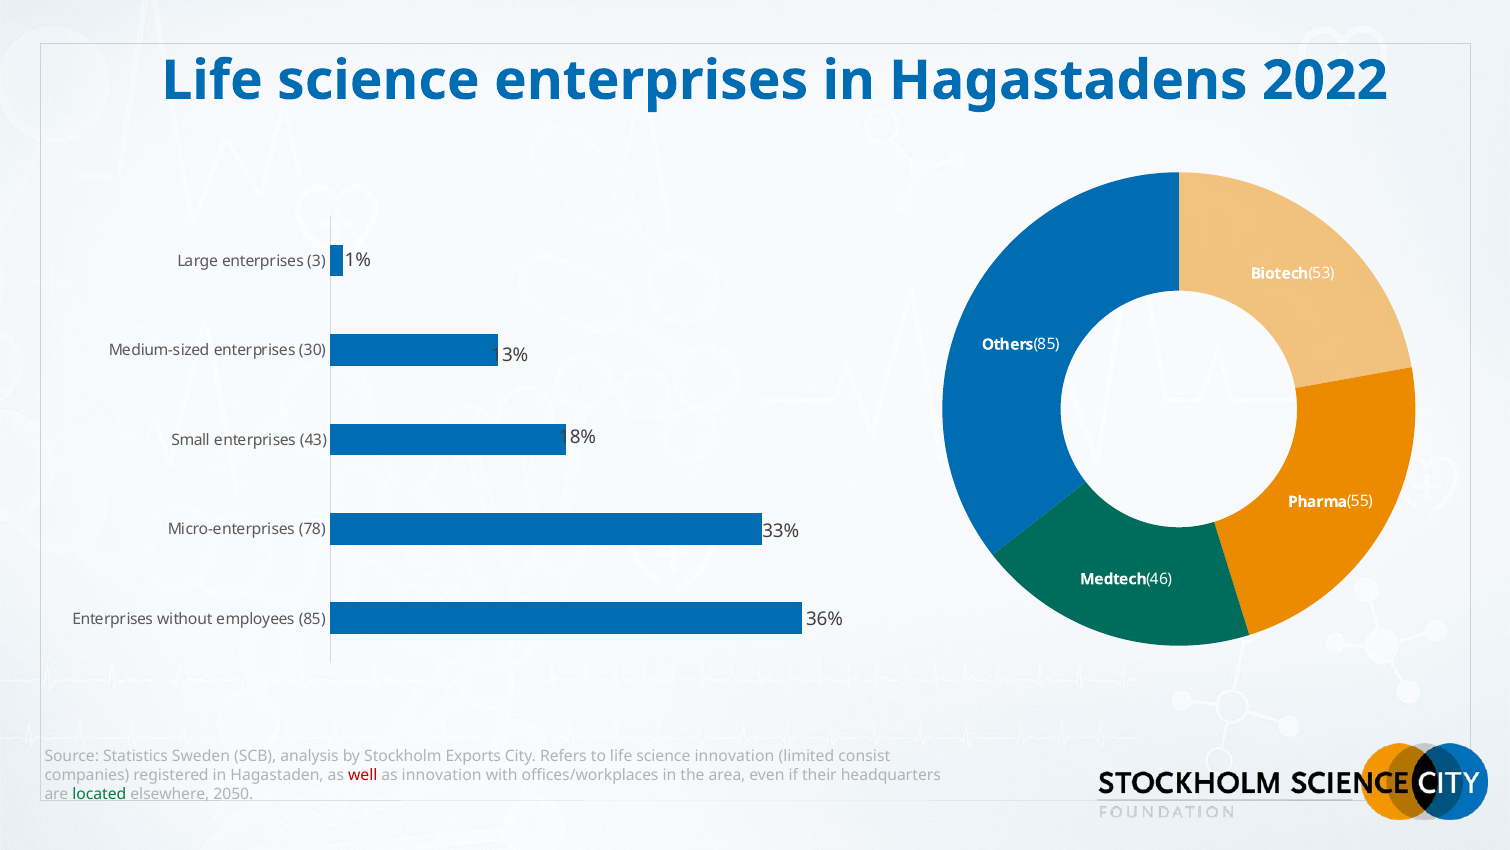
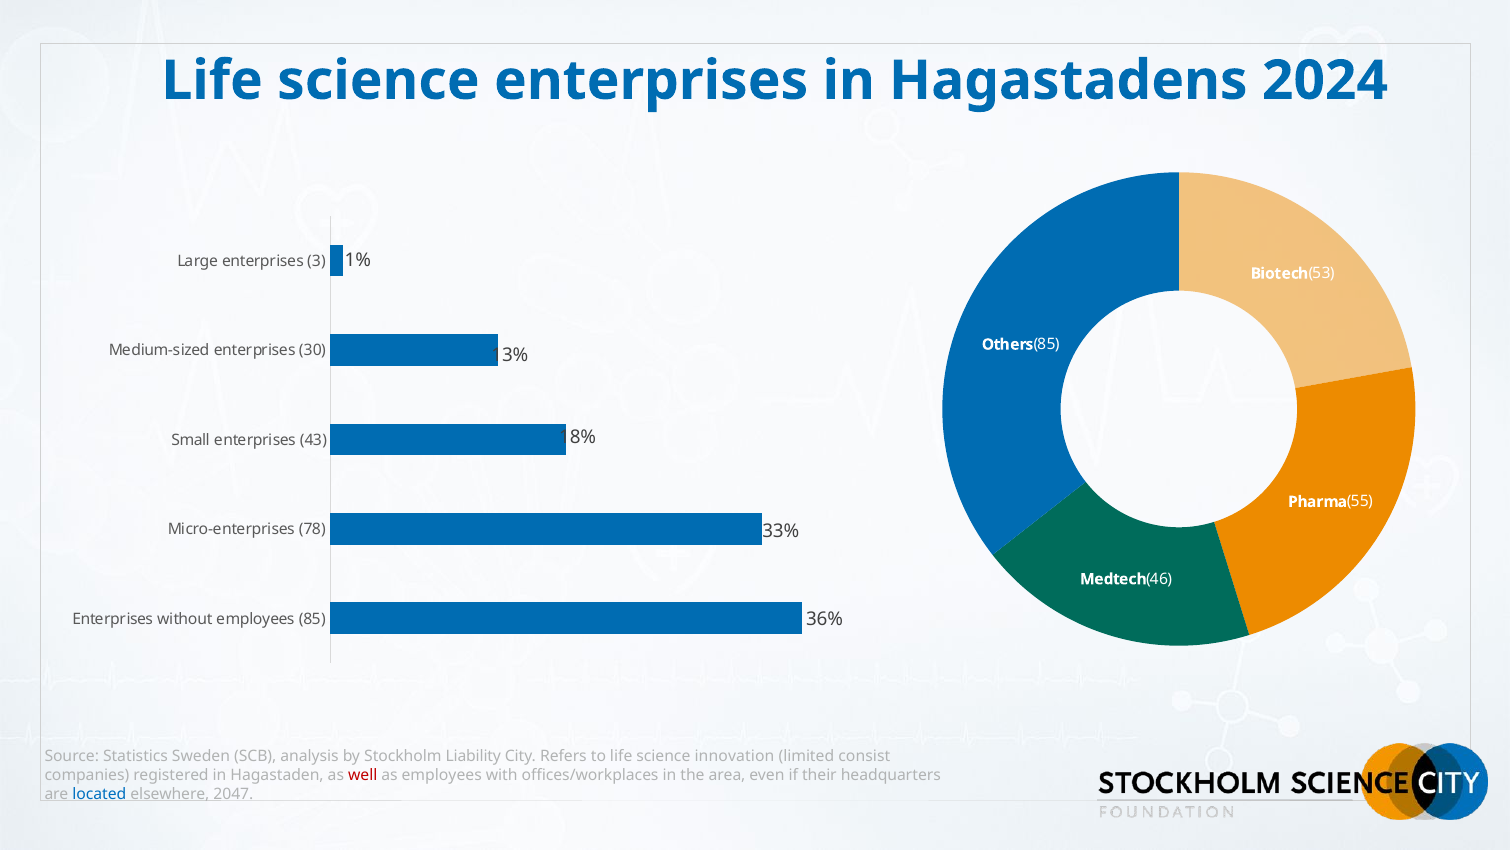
2022: 2022 -> 2024
Exports: Exports -> Liability
as innovation: innovation -> employees
located colour: green -> blue
2050: 2050 -> 2047
